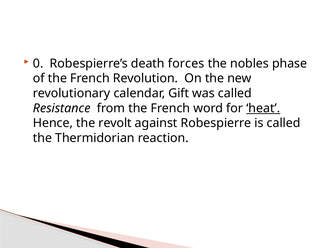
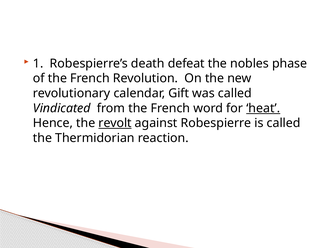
0: 0 -> 1
forces: forces -> defeat
Resistance: Resistance -> Vindicated
revolt underline: none -> present
